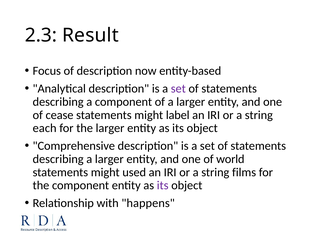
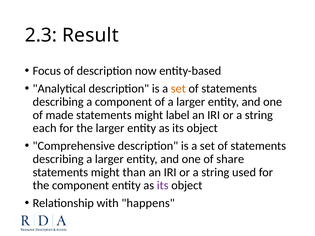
set at (178, 89) colour: purple -> orange
cease: cease -> made
world: world -> share
used: used -> than
films: films -> used
